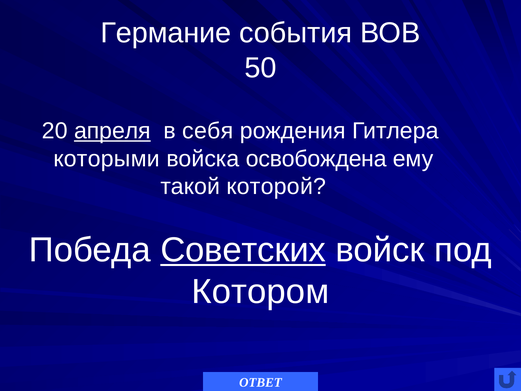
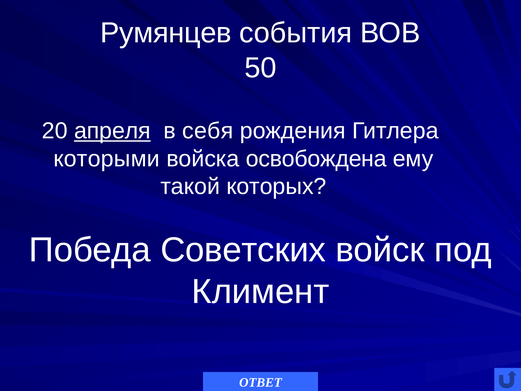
Германие: Германие -> Румянцев
которой: которой -> которых
Советских underline: present -> none
Котором: Котором -> Климент
